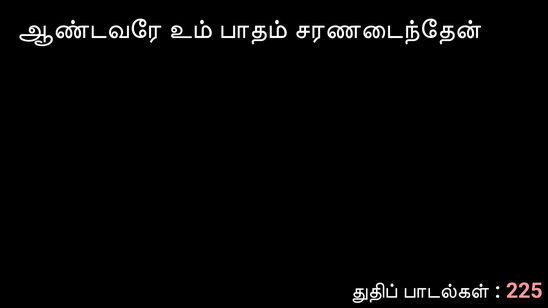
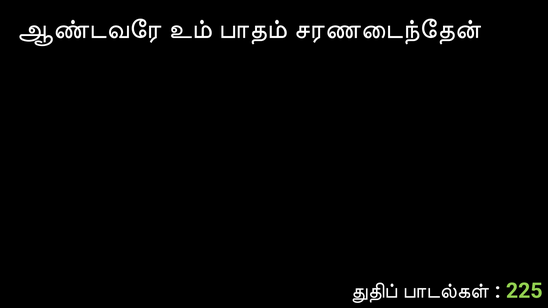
225 colour: pink -> light green
